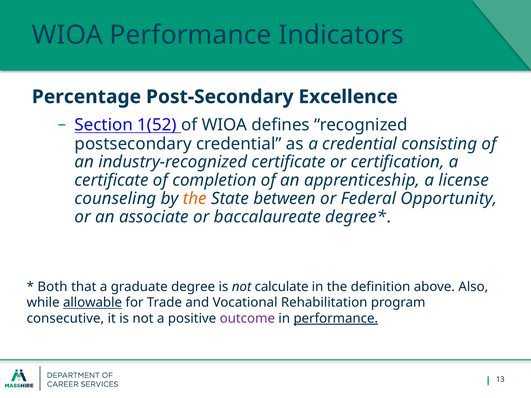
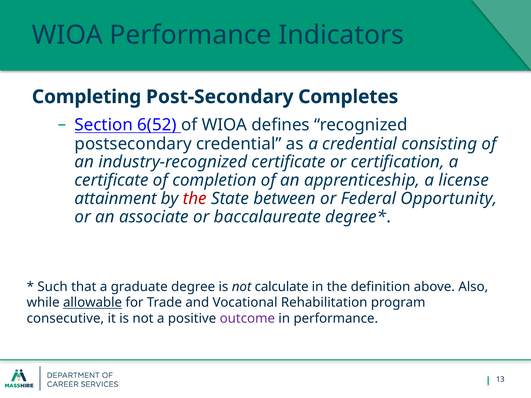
Percentage: Percentage -> Completing
Excellence: Excellence -> Completes
1(52: 1(52 -> 6(52
counseling: counseling -> attainment
the at (195, 199) colour: orange -> red
Both: Both -> Such
performance at (336, 319) underline: present -> none
